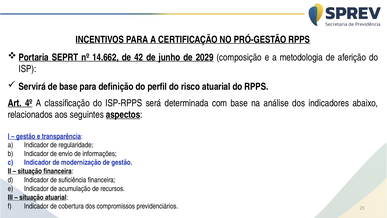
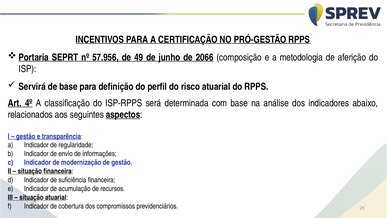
14.662: 14.662 -> 57.956
42: 42 -> 49
2029: 2029 -> 2066
